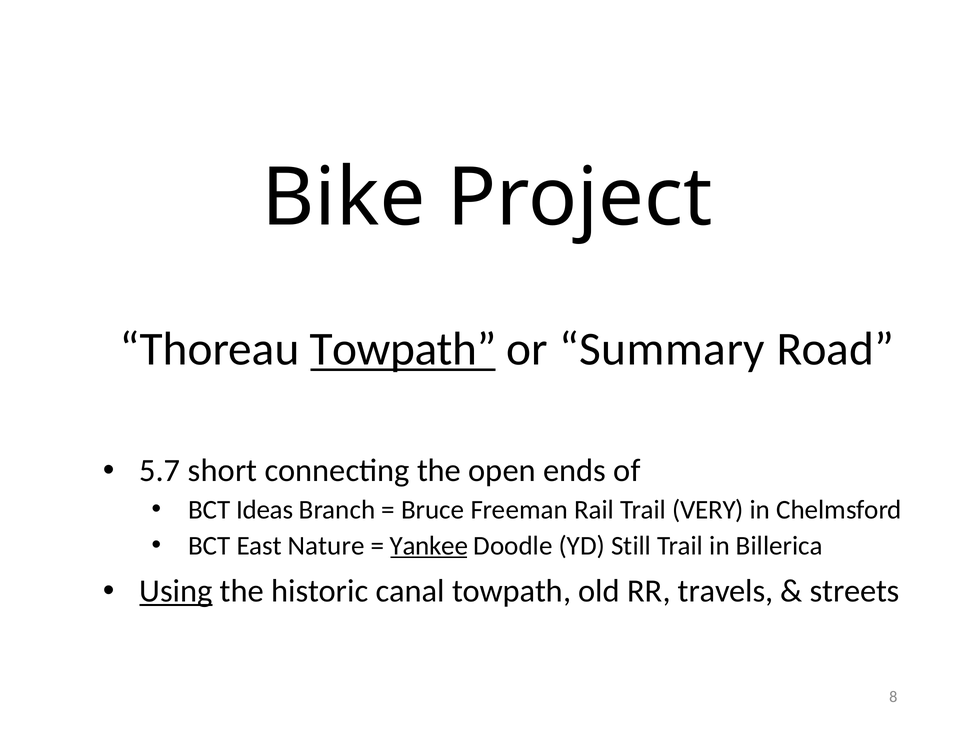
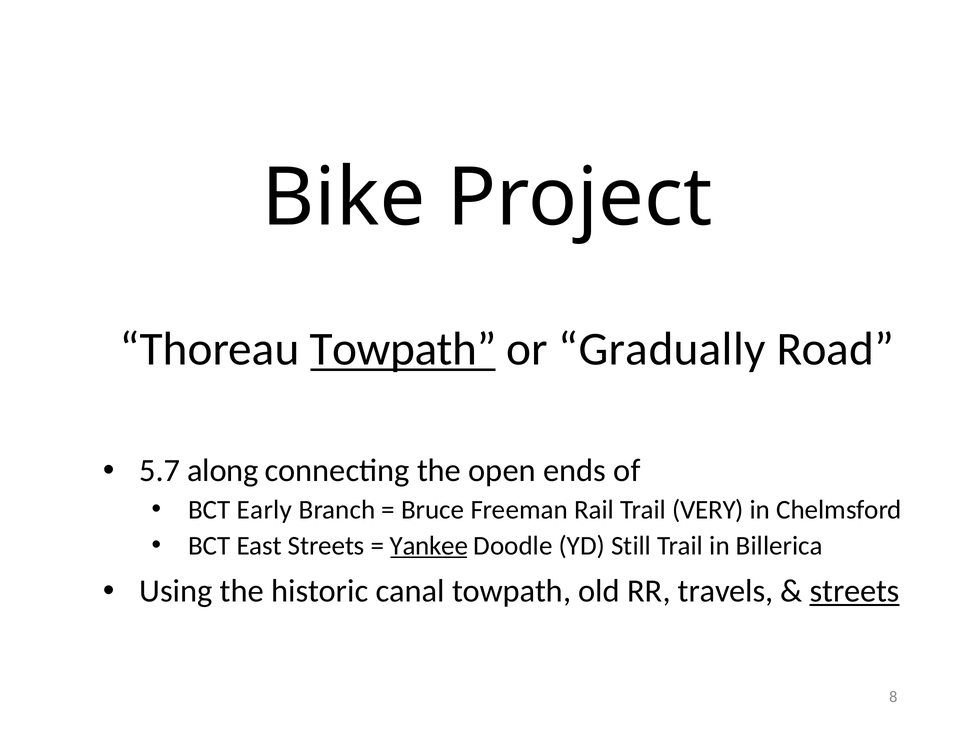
Summary: Summary -> Gradually
short: short -> along
Ideas: Ideas -> Early
East Nature: Nature -> Streets
Using underline: present -> none
streets at (855, 592) underline: none -> present
